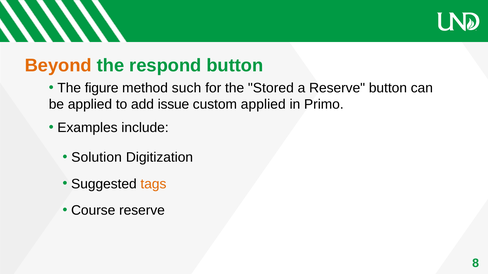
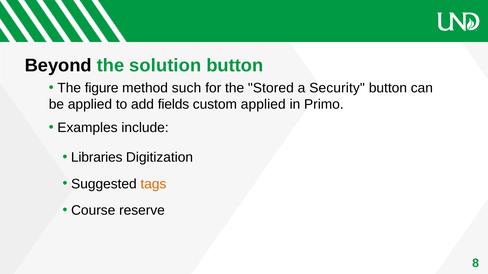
Beyond colour: orange -> black
respond: respond -> solution
a Reserve: Reserve -> Security
issue: issue -> fields
Solution: Solution -> Libraries
